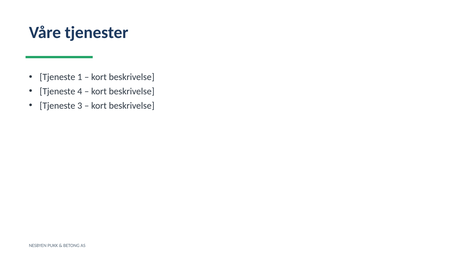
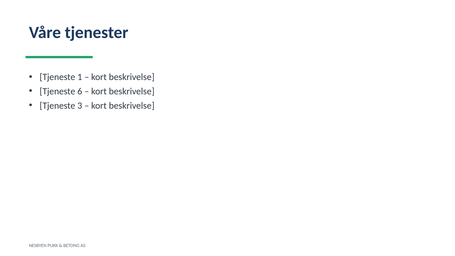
4: 4 -> 6
